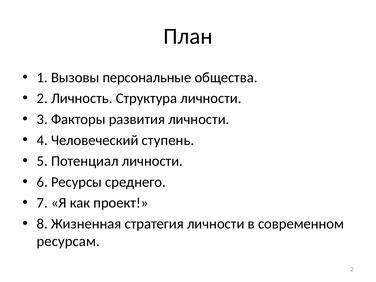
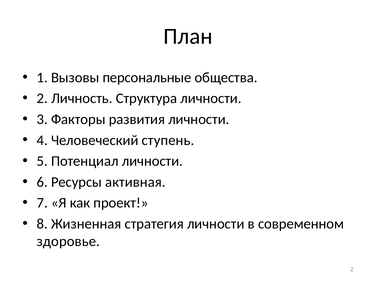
среднего: среднего -> активная
ресурсам: ресурсам -> здоровье
